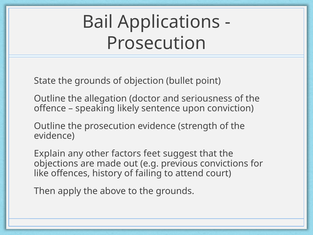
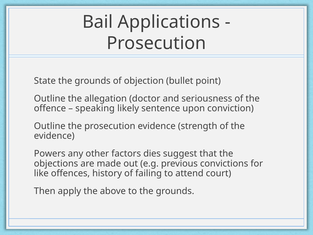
Explain: Explain -> Powers
feet: feet -> dies
